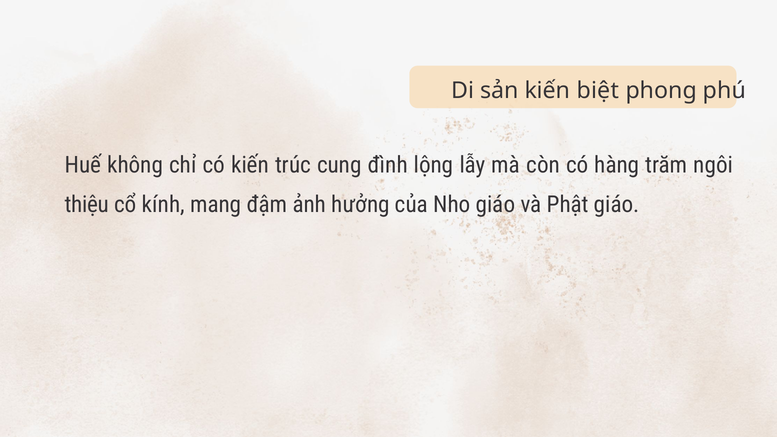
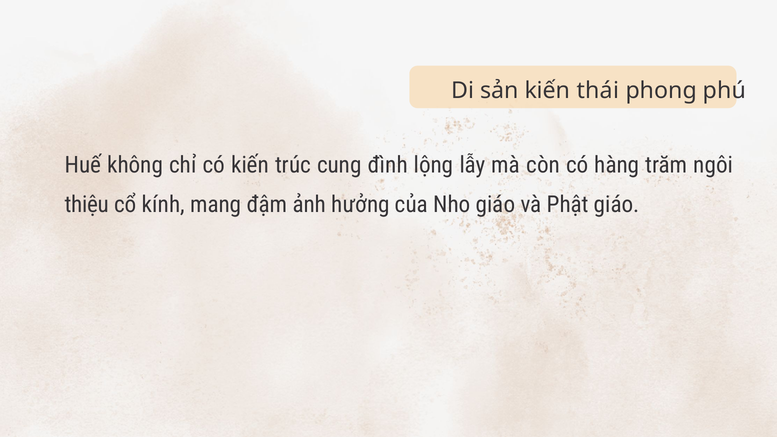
biệt: biệt -> thái
